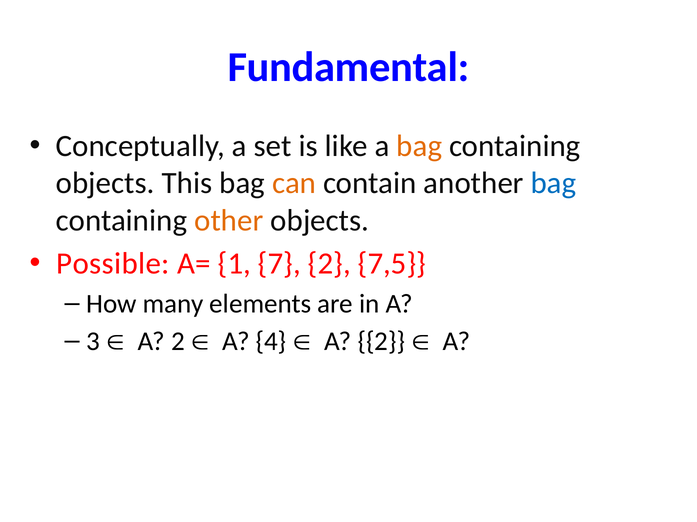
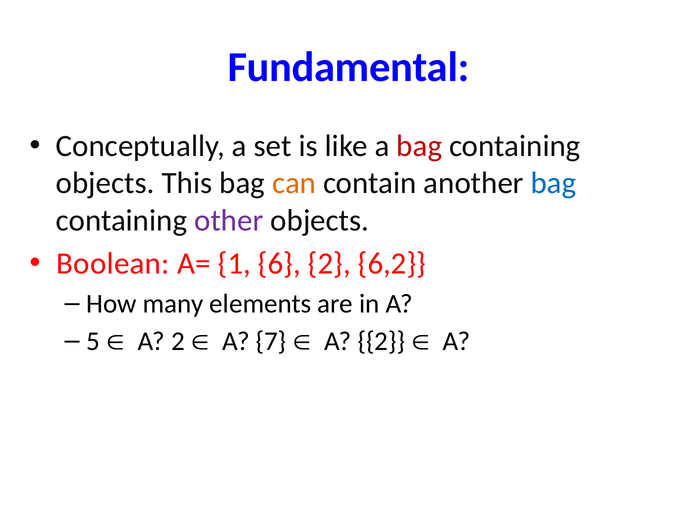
bag at (419, 146) colour: orange -> red
other colour: orange -> purple
Possible: Possible -> Boolean
7: 7 -> 6
7,5: 7,5 -> 6,2
3: 3 -> 5
4: 4 -> 7
